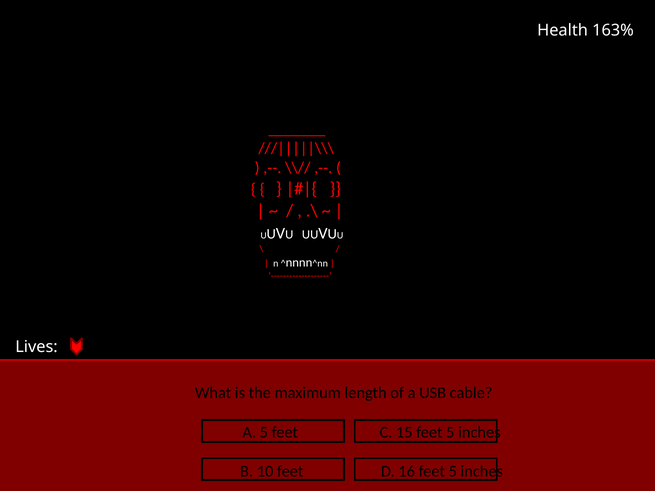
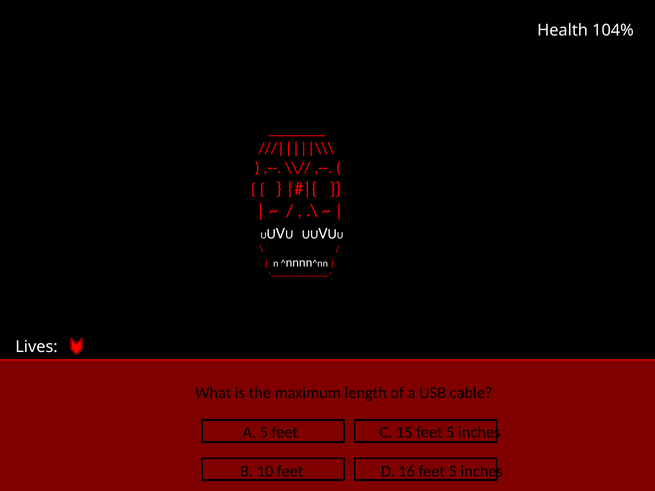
163%: 163% -> 104%
